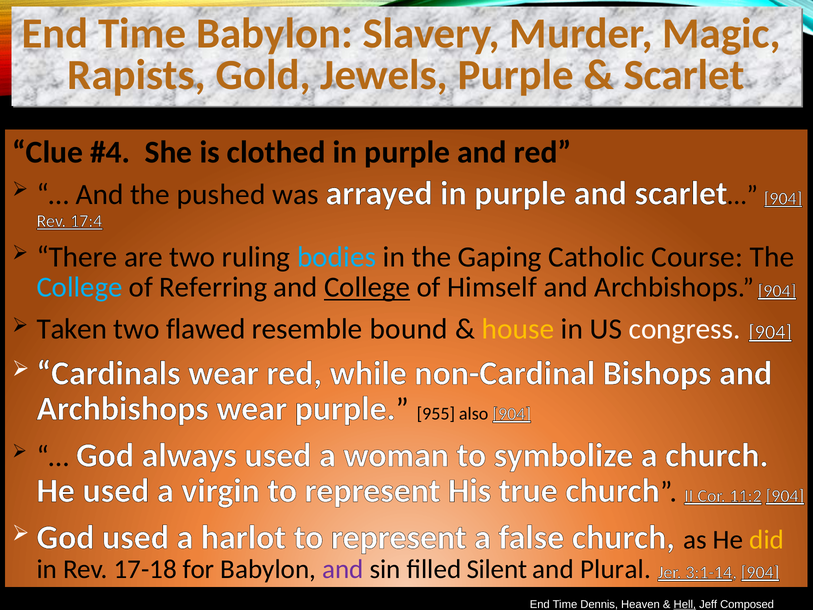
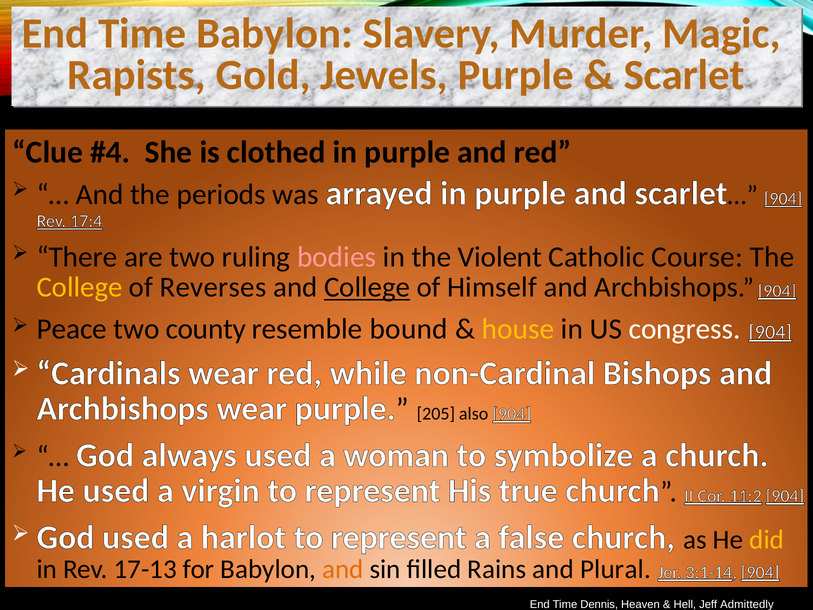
pushed: pushed -> periods
bodies colour: light blue -> pink
Gaping: Gaping -> Violent
College at (80, 287) colour: light blue -> yellow
Referring: Referring -> Reverses
Taken: Taken -> Peace
flawed: flawed -> county
955: 955 -> 205
17-18: 17-18 -> 17-13
and at (343, 569) colour: purple -> orange
Silent: Silent -> Rains
Hell underline: present -> none
Composed: Composed -> Admittedly
